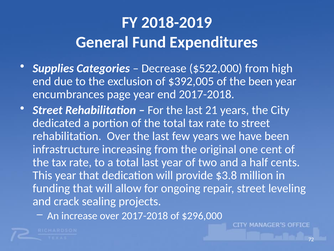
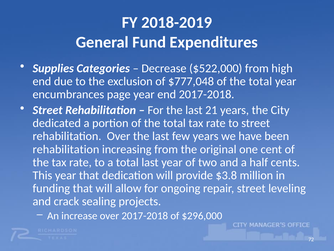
$392,005: $392,005 -> $777,048
been at (260, 81): been -> total
infrastructure at (66, 149): infrastructure -> rehabilitation
